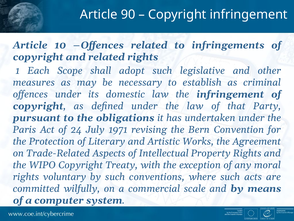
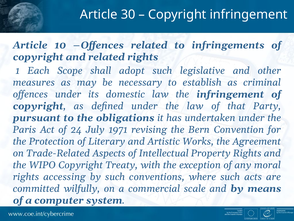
90: 90 -> 30
voluntary: voluntary -> accessing
